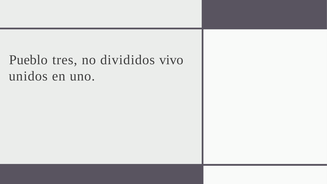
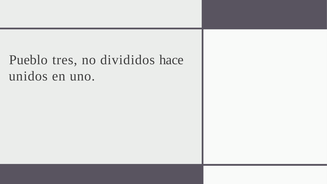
vivo: vivo -> hace
